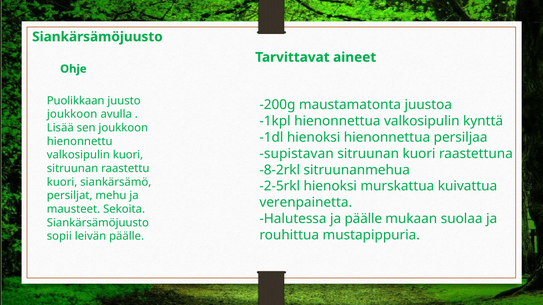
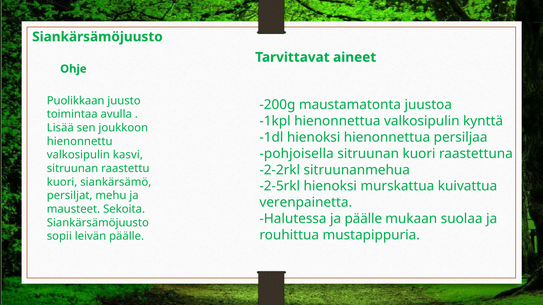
joukkoon at (72, 114): joukkoon -> toimintaa
supistavan: supistavan -> pohjoisella
valkosipulin kuori: kuori -> kasvi
-8-2rkl: -8-2rkl -> -2-2rkl
